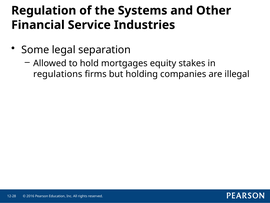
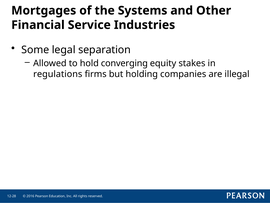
Regulation: Regulation -> Mortgages
mortgages: mortgages -> converging
